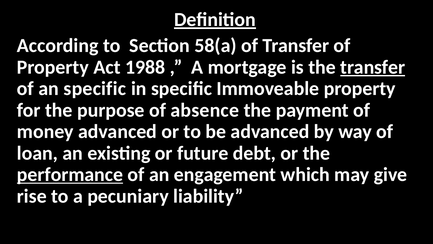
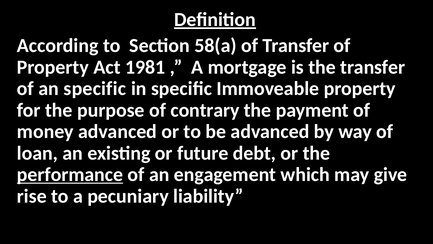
1988: 1988 -> 1981
transfer at (373, 67) underline: present -> none
absence: absence -> contrary
